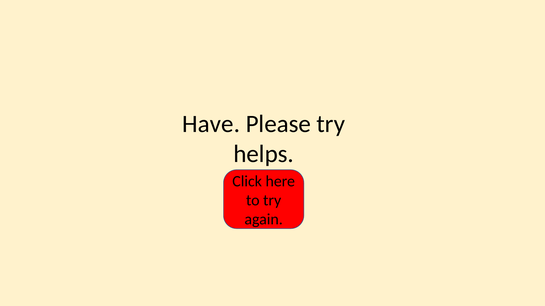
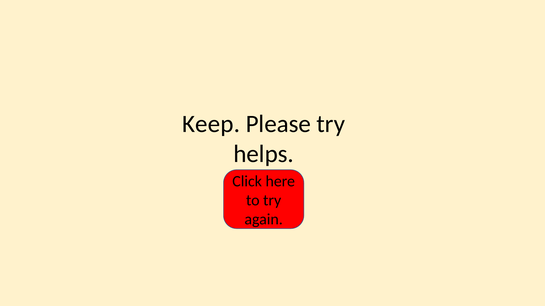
Have: Have -> Keep
